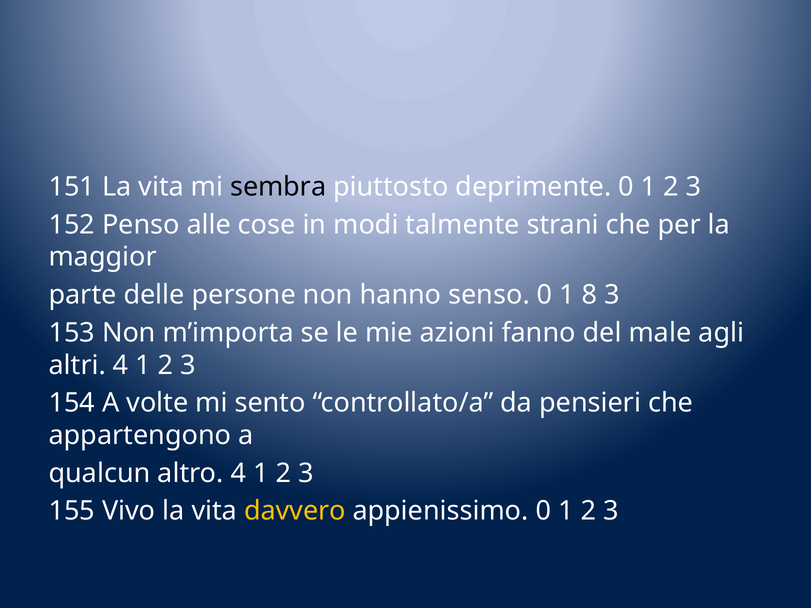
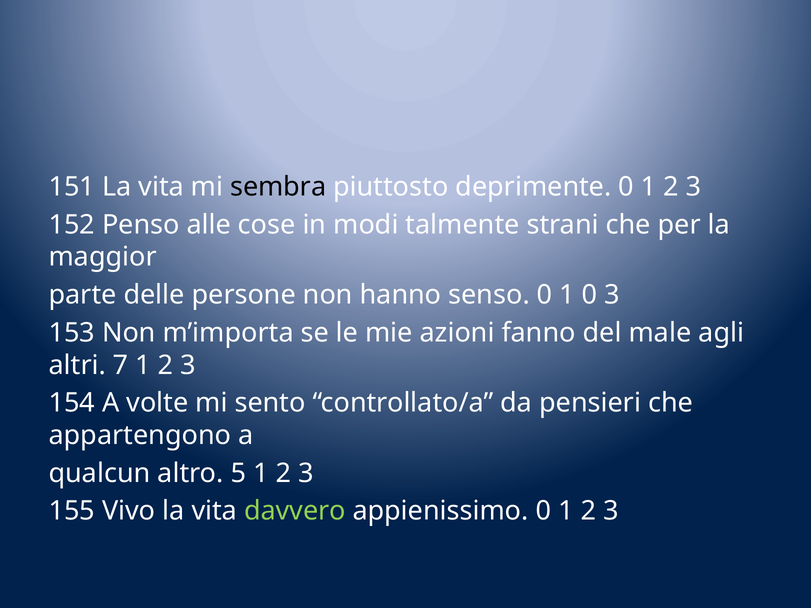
1 8: 8 -> 0
altri 4: 4 -> 7
altro 4: 4 -> 5
davvero colour: yellow -> light green
